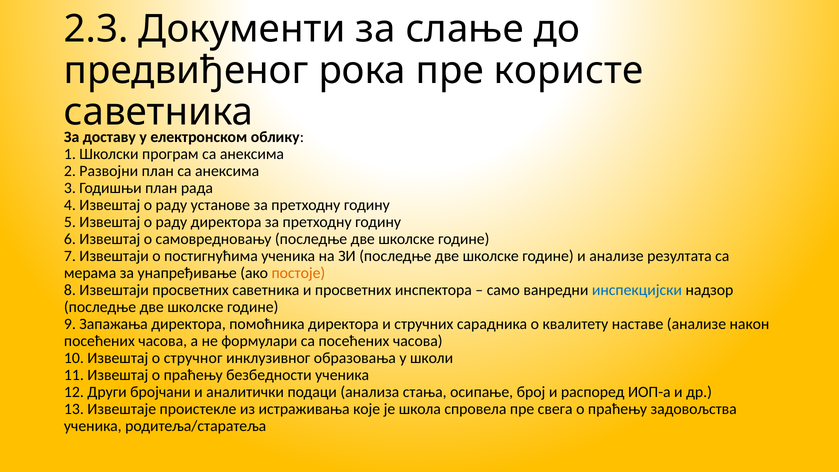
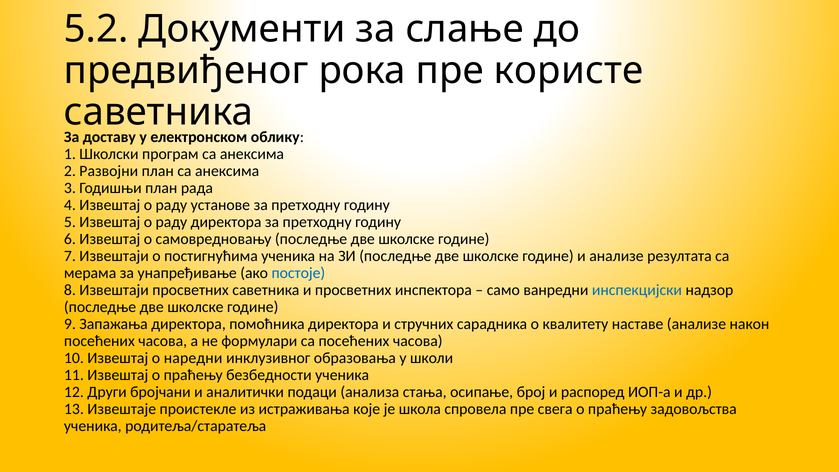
2.3: 2.3 -> 5.2
постоје colour: orange -> blue
стручног: стручног -> наредни
